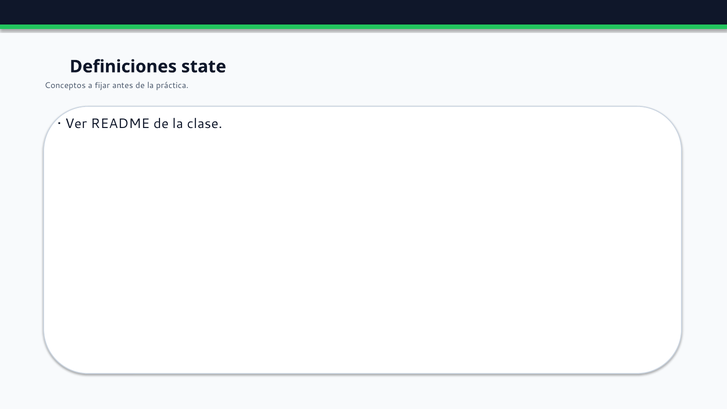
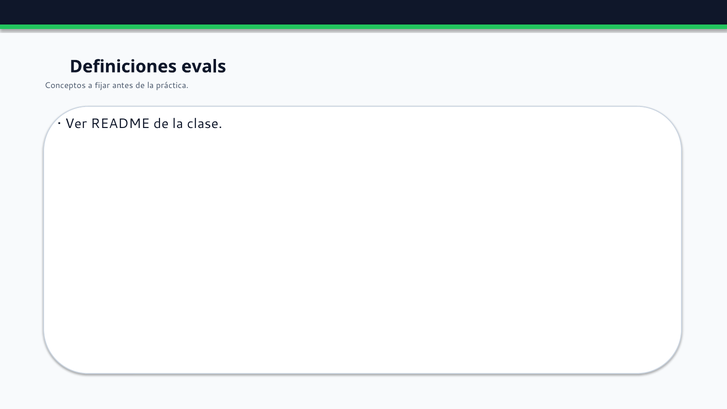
state: state -> evals
